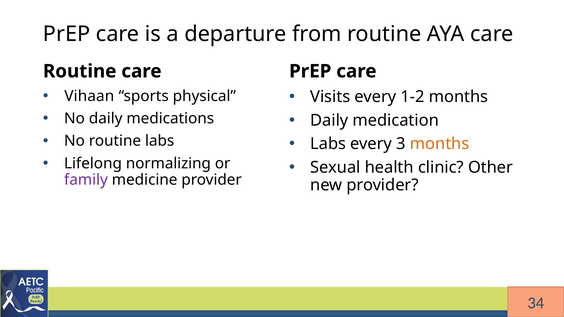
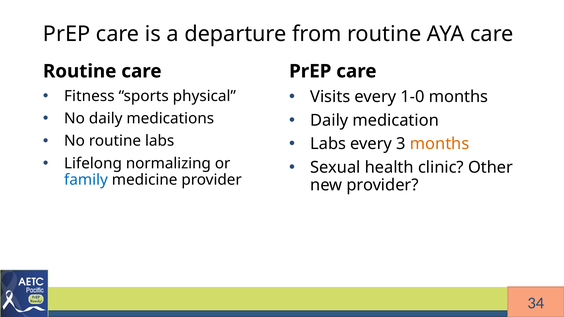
Vihaan: Vihaan -> Fitness
1-2: 1-2 -> 1-0
family colour: purple -> blue
